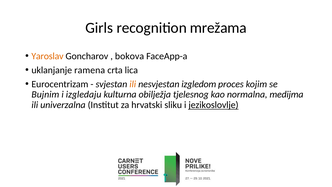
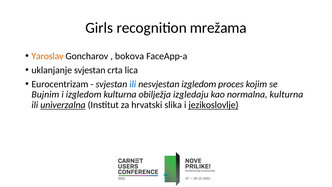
uklanjanje ramena: ramena -> svjestan
ili at (133, 84) colour: orange -> blue
i izgledaju: izgledaju -> izgledom
tjelesnog: tjelesnog -> izgledaju
normalna medijma: medijma -> kulturna
univerzalna underline: none -> present
sliku: sliku -> slika
